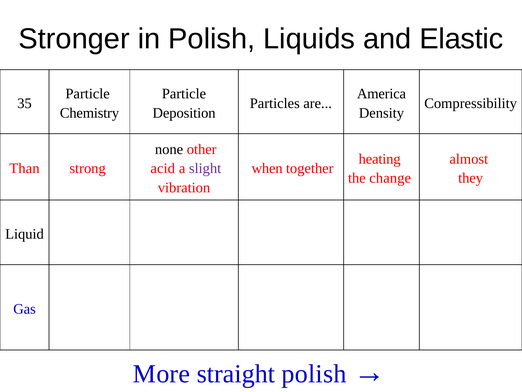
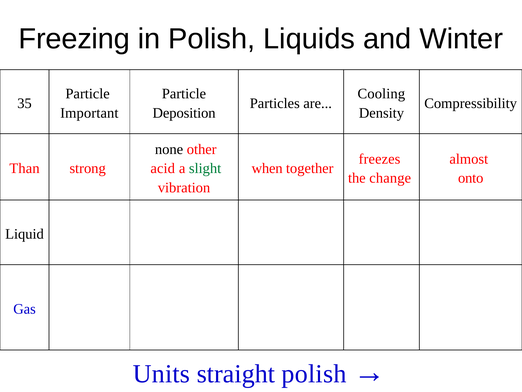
Stronger: Stronger -> Freezing
Elastic: Elastic -> Winter
America: America -> Cooling
Chemistry: Chemistry -> Important
heating: heating -> freezes
slight colour: purple -> green
they: they -> onto
More: More -> Units
